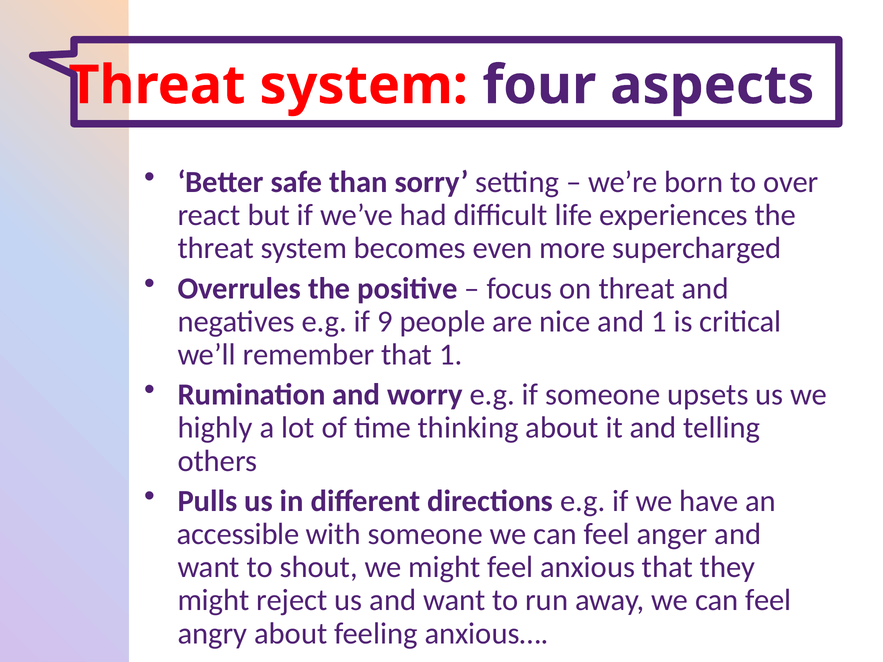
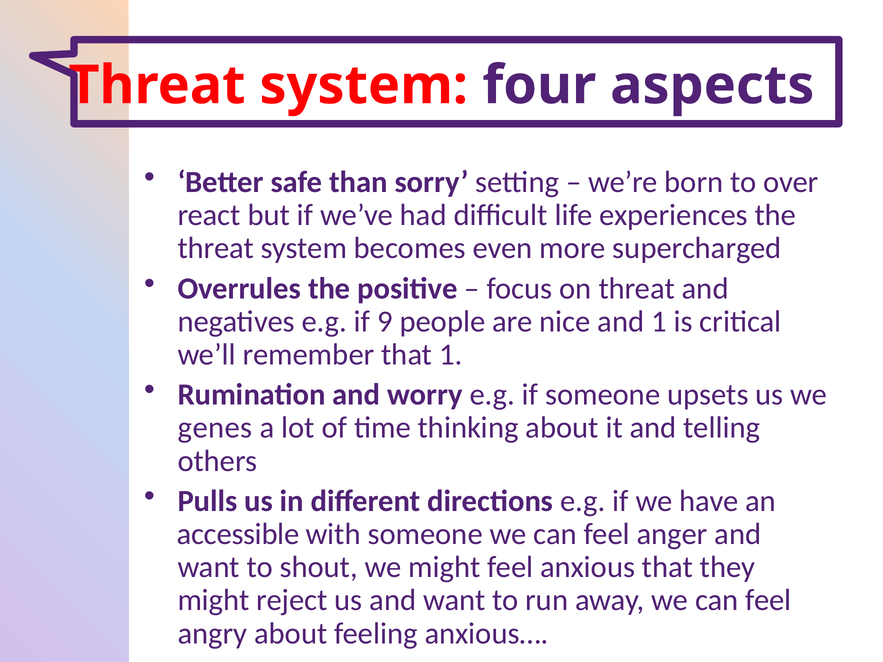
highly: highly -> genes
